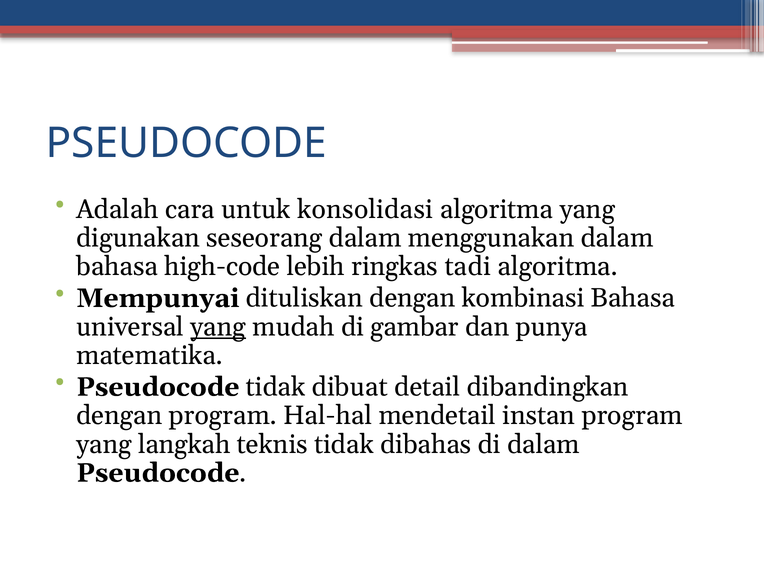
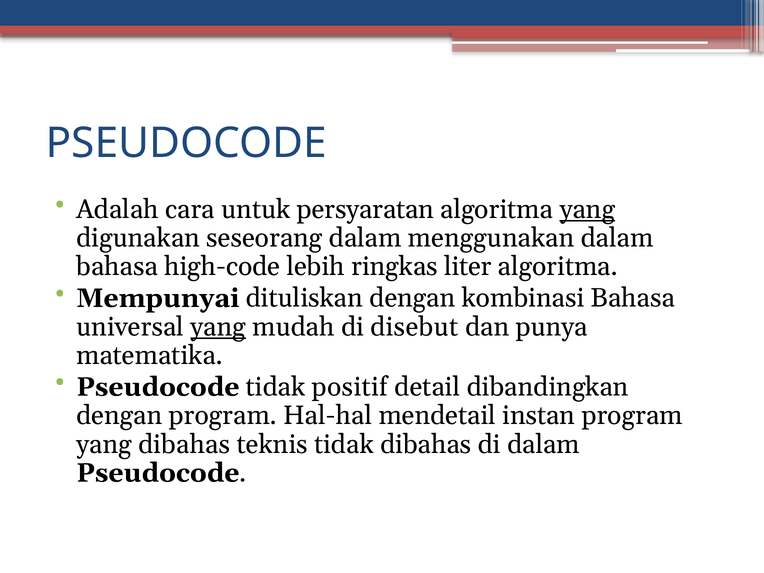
konsolidasi: konsolidasi -> persyaratan
yang at (587, 209) underline: none -> present
tadi: tadi -> liter
gambar: gambar -> disebut
dibuat: dibuat -> positif
yang langkah: langkah -> dibahas
